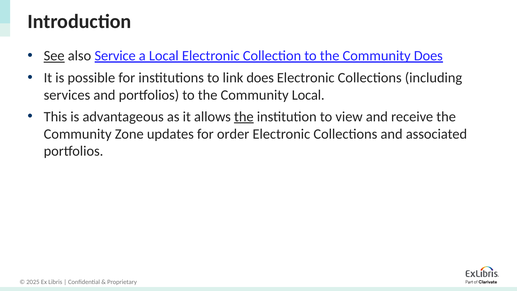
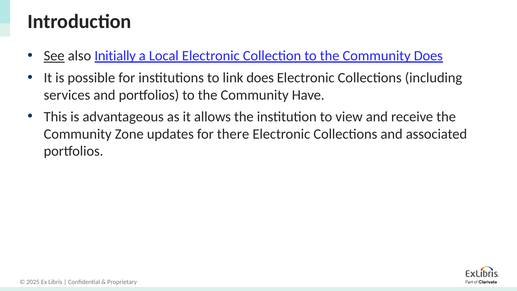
Service: Service -> Initially
Community Local: Local -> Have
the at (244, 117) underline: present -> none
order: order -> there
